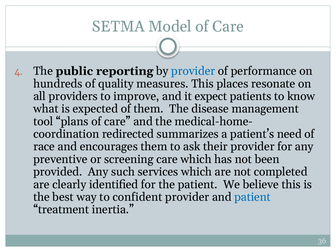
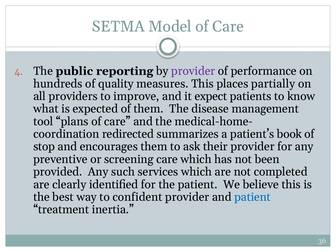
provider at (193, 71) colour: blue -> purple
resonate: resonate -> partially
need: need -> book
race: race -> stop
